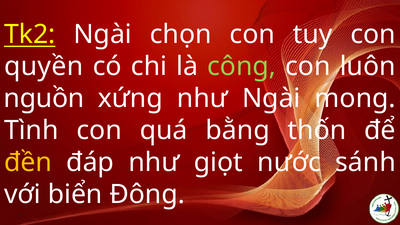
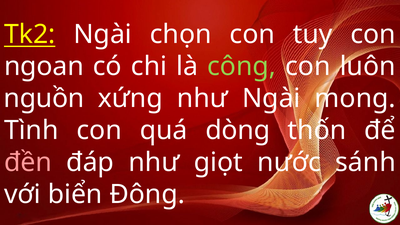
quyền: quyền -> ngoan
bằng: bằng -> dòng
đền colour: yellow -> pink
